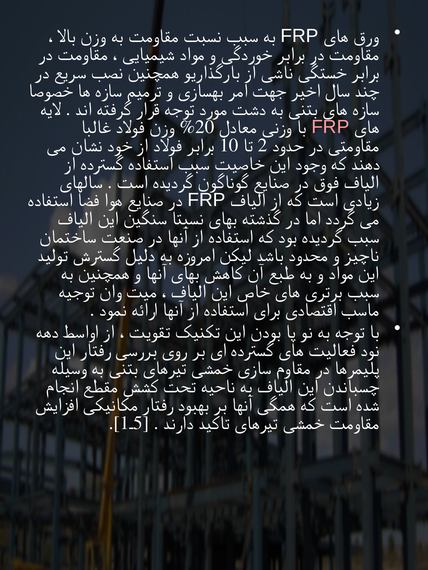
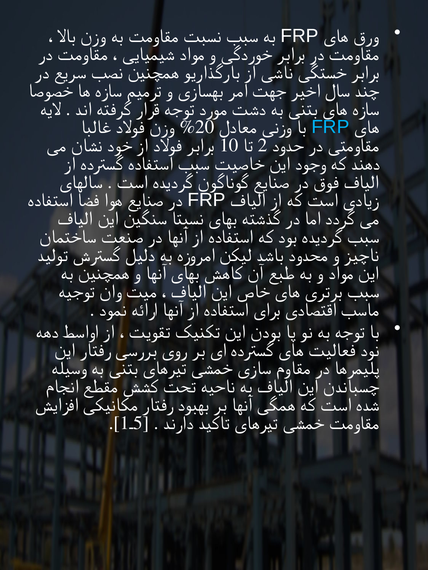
FRP at (330, 127) colour: pink -> light blue
